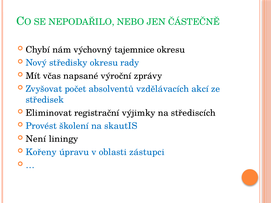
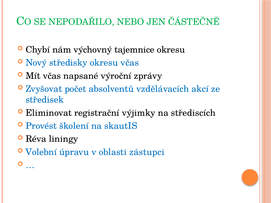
okresu rady: rady -> včas
Není: Není -> Réva
Kořeny: Kořeny -> Volební
